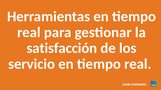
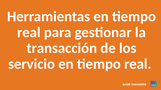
satisfacción: satisfacción -> transacción
